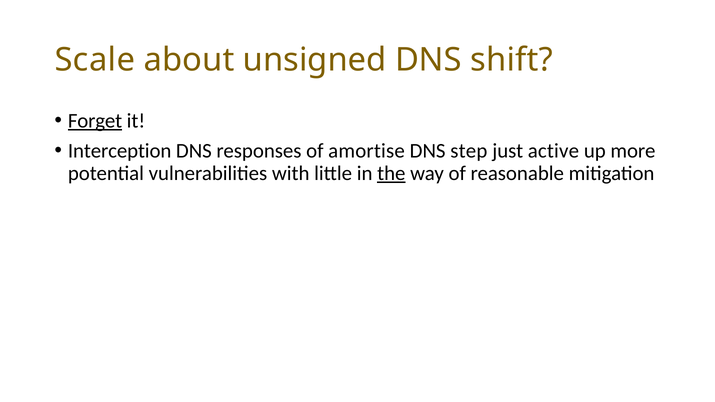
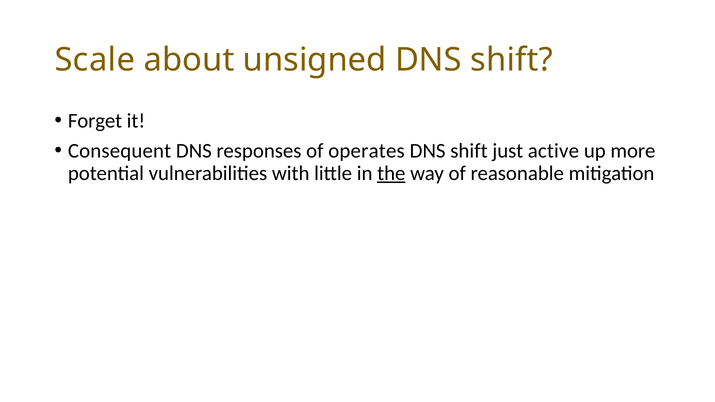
Forget underline: present -> none
Interception: Interception -> Consequent
amortise: amortise -> operates
step at (469, 151): step -> shift
